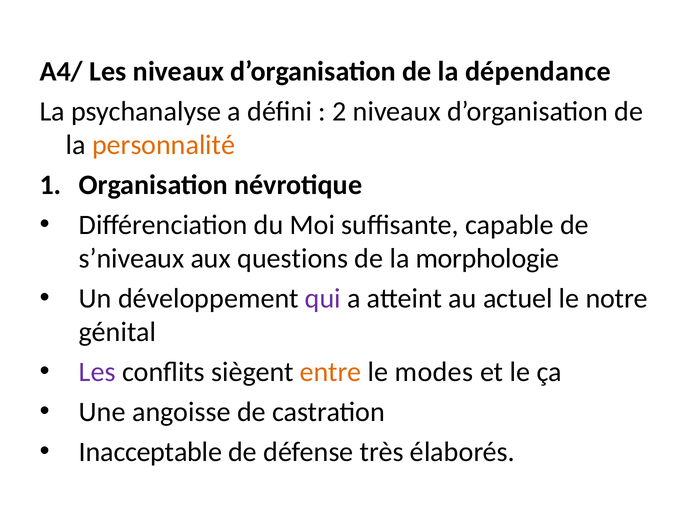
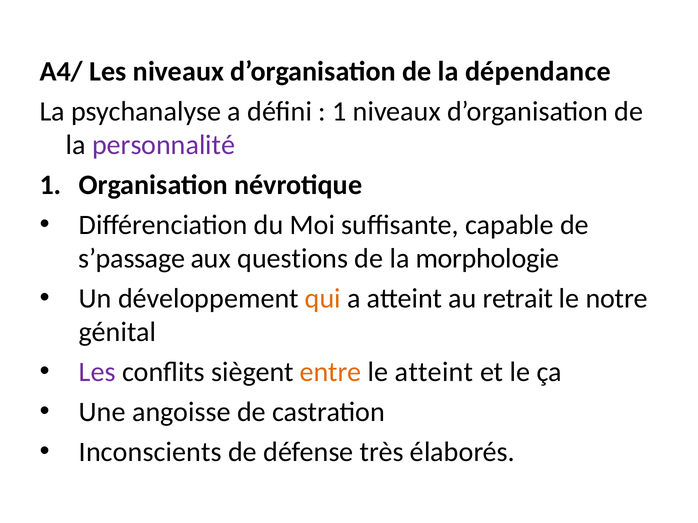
2 at (339, 111): 2 -> 1
personnalité colour: orange -> purple
s’niveaux: s’niveaux -> s’passage
qui colour: purple -> orange
actuel: actuel -> retrait
le modes: modes -> atteint
Inacceptable: Inacceptable -> Inconscients
